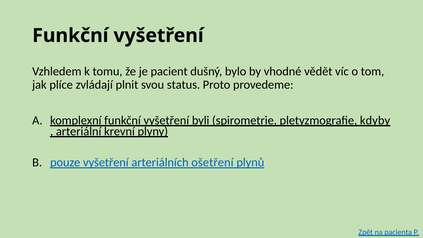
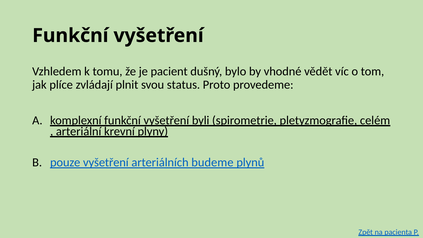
kdyby: kdyby -> celém
ošetření: ošetření -> budeme
